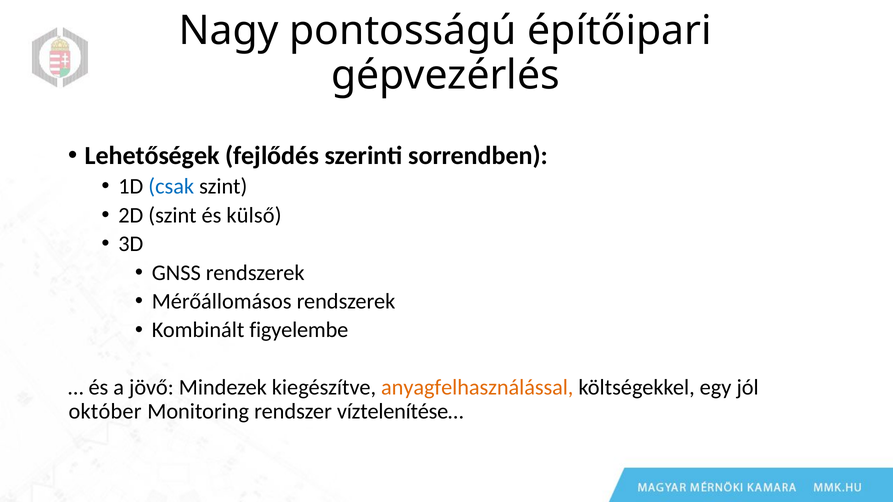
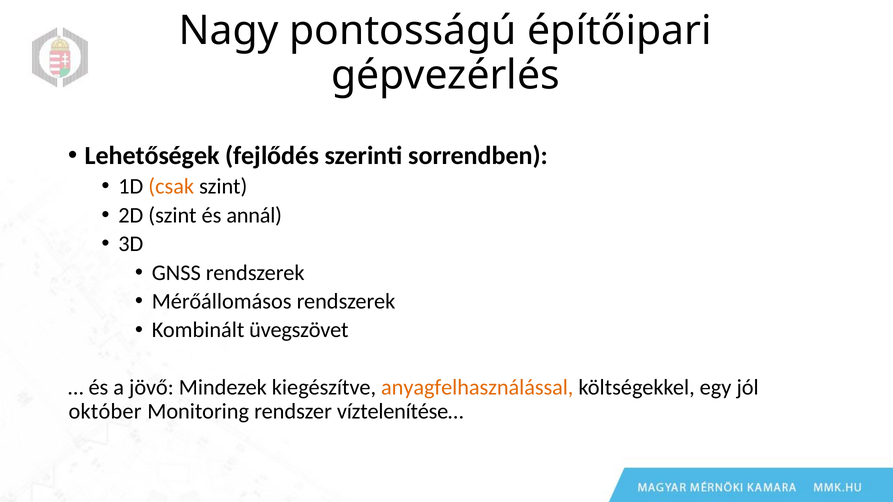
csak colour: blue -> orange
külső: külső -> annál
figyelembe: figyelembe -> üvegszövet
